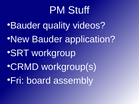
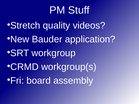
Bauder at (25, 26): Bauder -> Stretch
